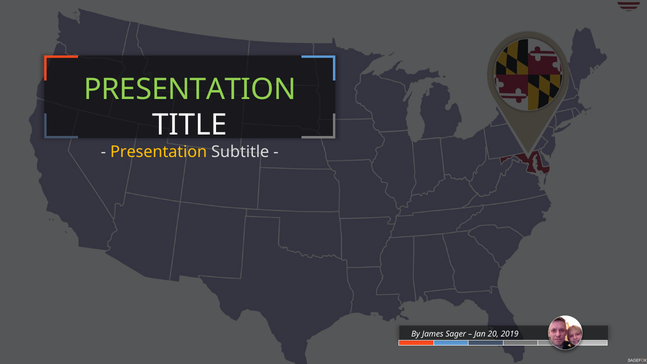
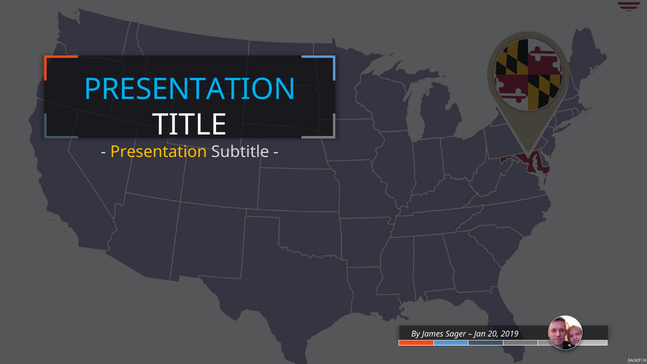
PRESENTATION at (190, 90) colour: light green -> light blue
